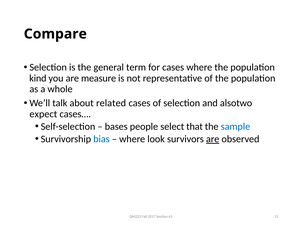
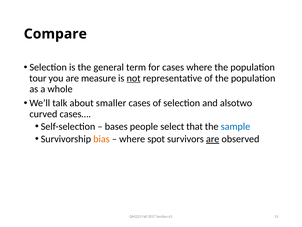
kind: kind -> tour
not underline: none -> present
related: related -> smaller
expect: expect -> curved
bias colour: blue -> orange
look: look -> spot
